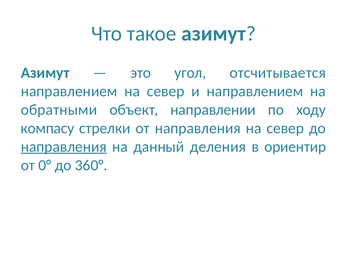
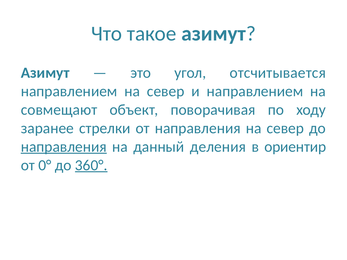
обратными: обратными -> совмещают
направлении: направлении -> поворачивая
компасу: компасу -> заранее
360° underline: none -> present
